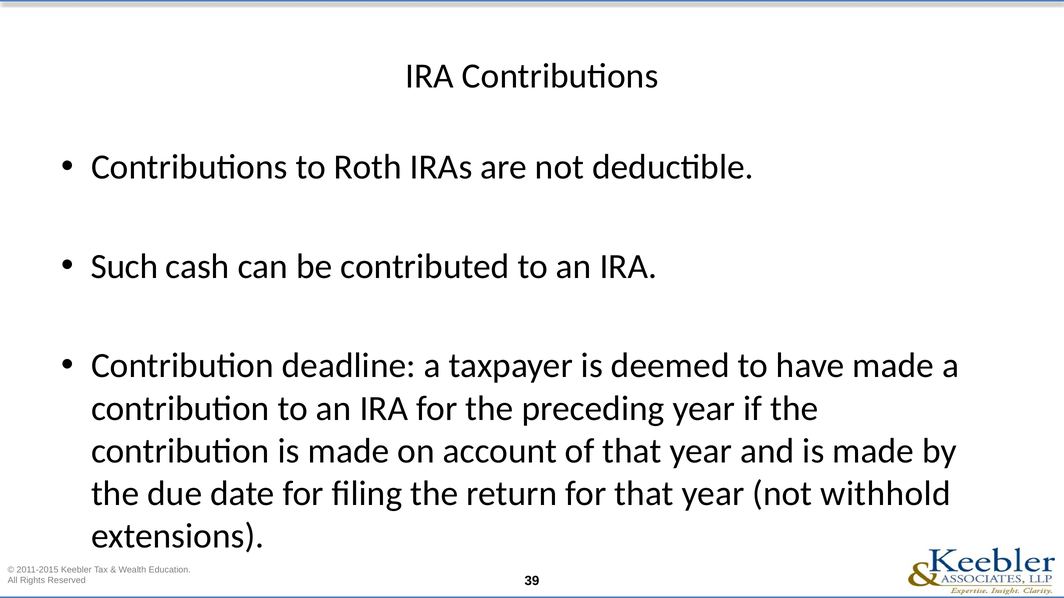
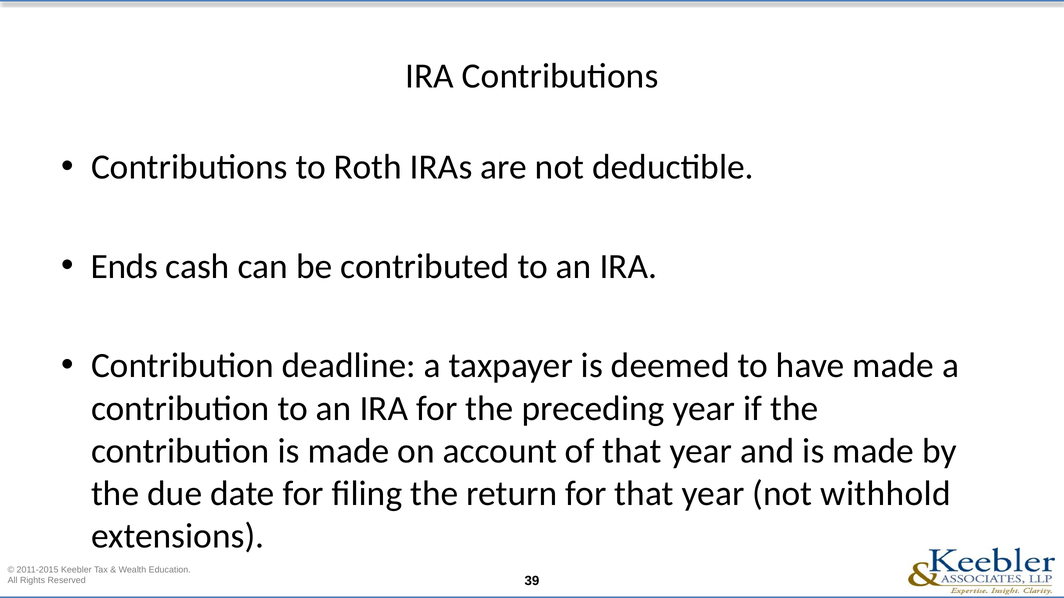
Such: Such -> Ends
